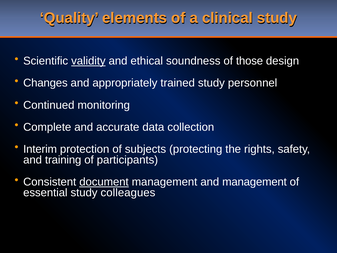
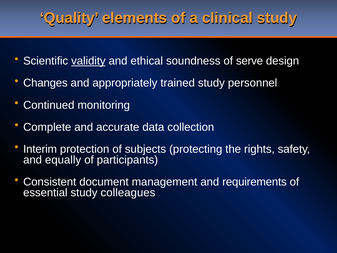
those: those -> serve
training: training -> equally
document underline: present -> none
and management: management -> requirements
